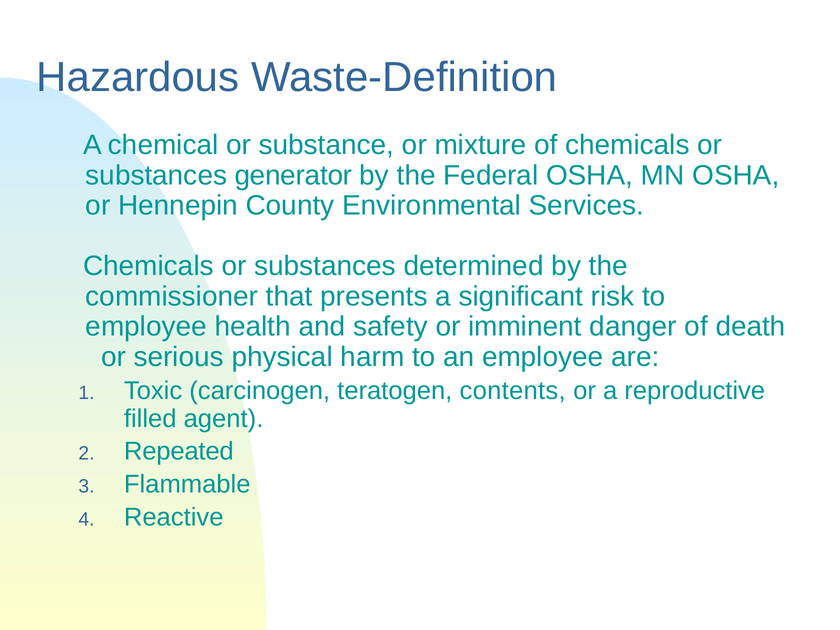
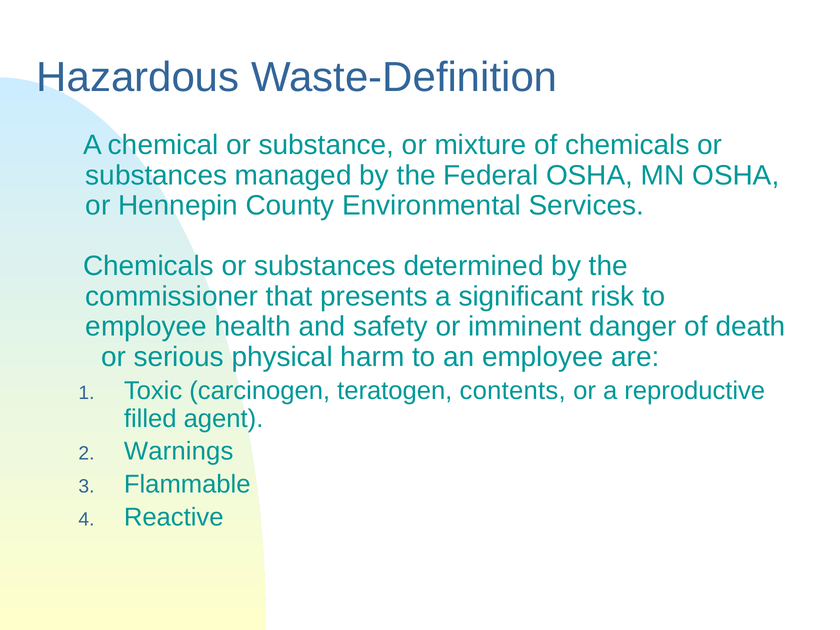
generator: generator -> managed
Repeated: Repeated -> Warnings
